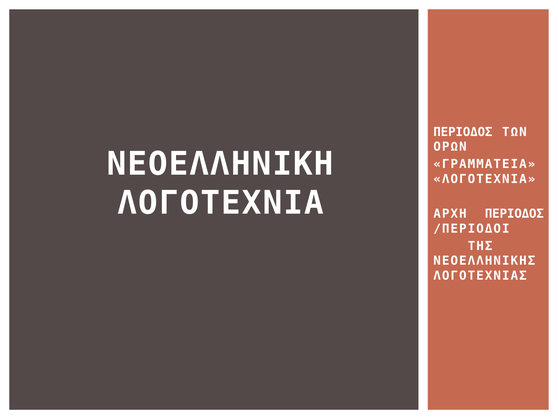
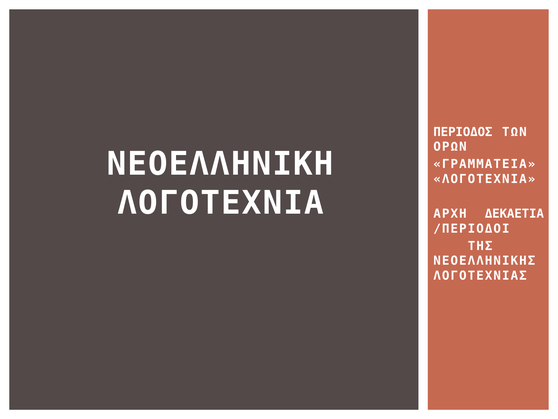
ΑΡΧΗ ΠΕΡΙΟΔΟΣ: ΠΕΡΙΟΔΟΣ -> ΔΕΚΑΕΤΙΑ
